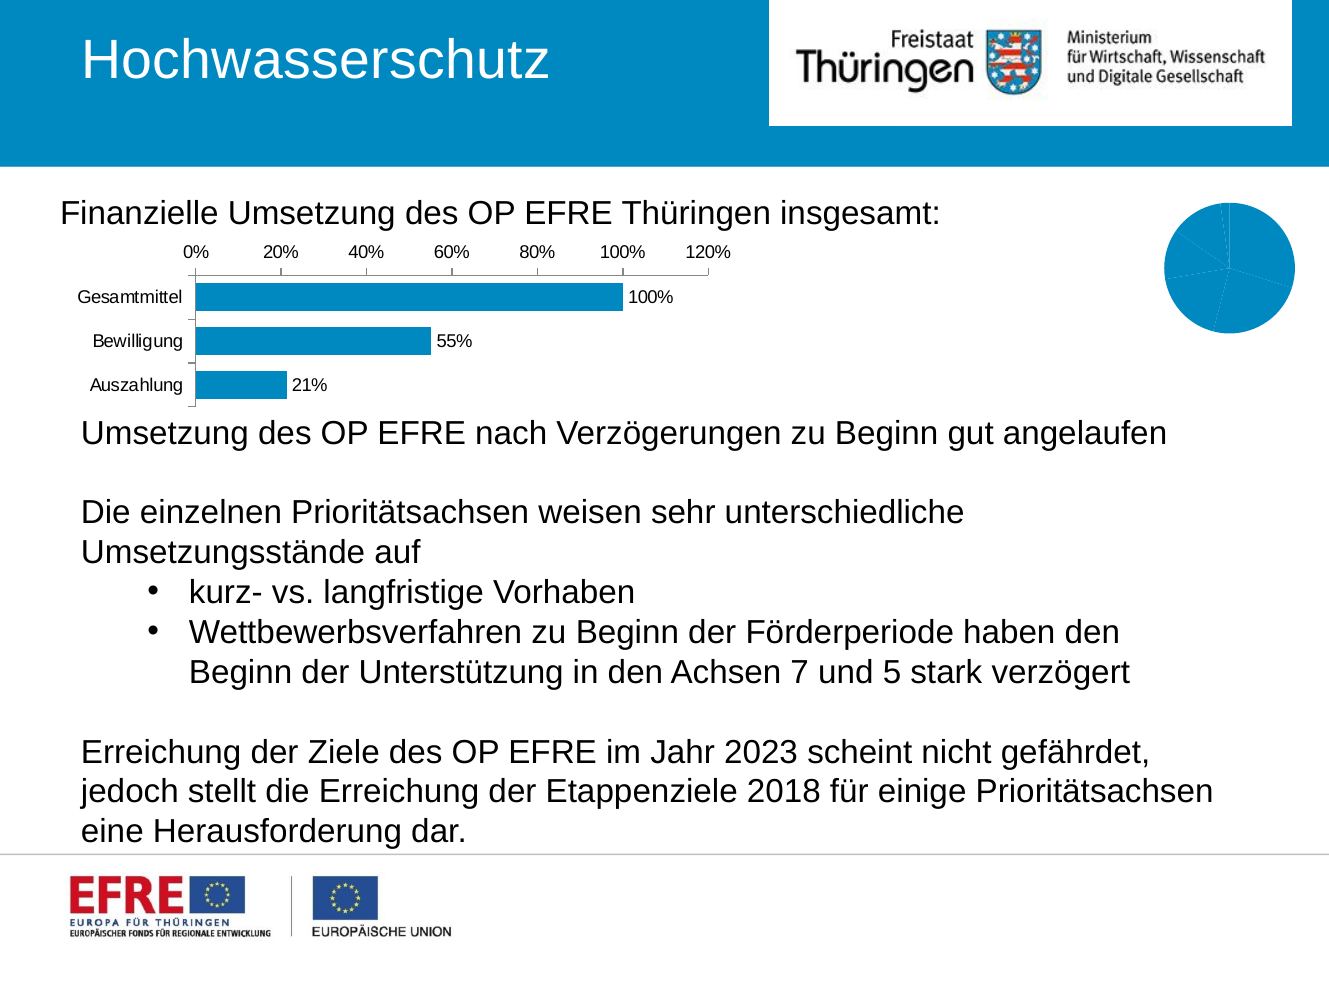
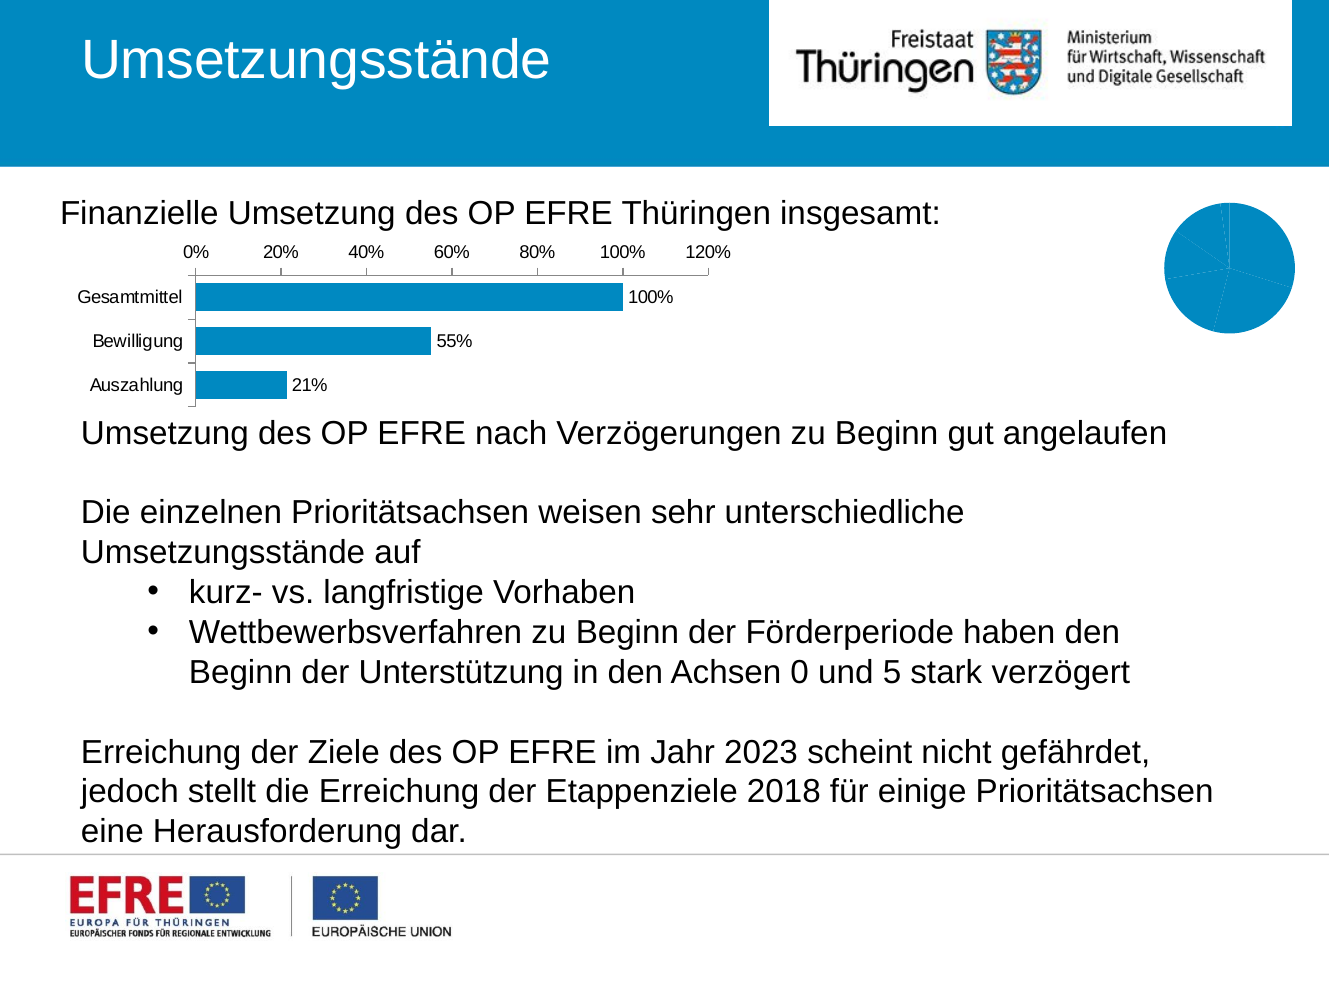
Hochwasserschutz at (316, 61): Hochwasserschutz -> Umsetzungsstände
7: 7 -> 0
